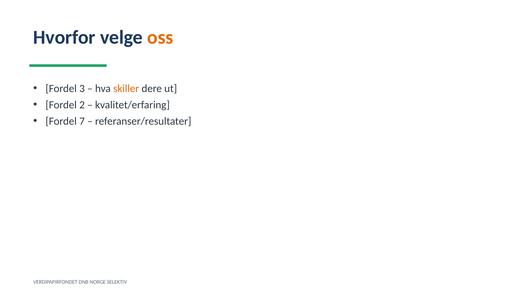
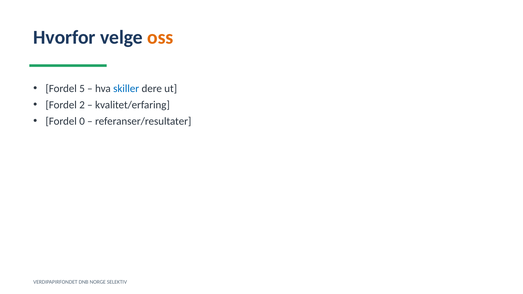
3: 3 -> 5
skiller colour: orange -> blue
7: 7 -> 0
